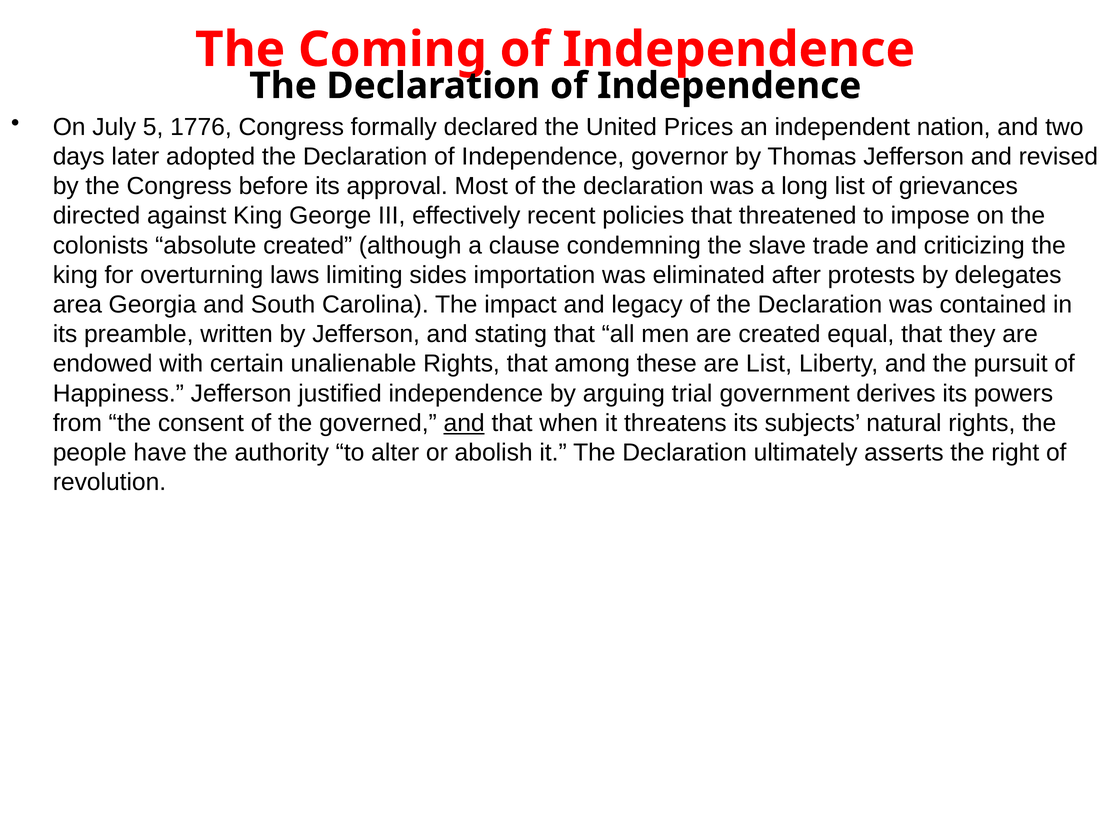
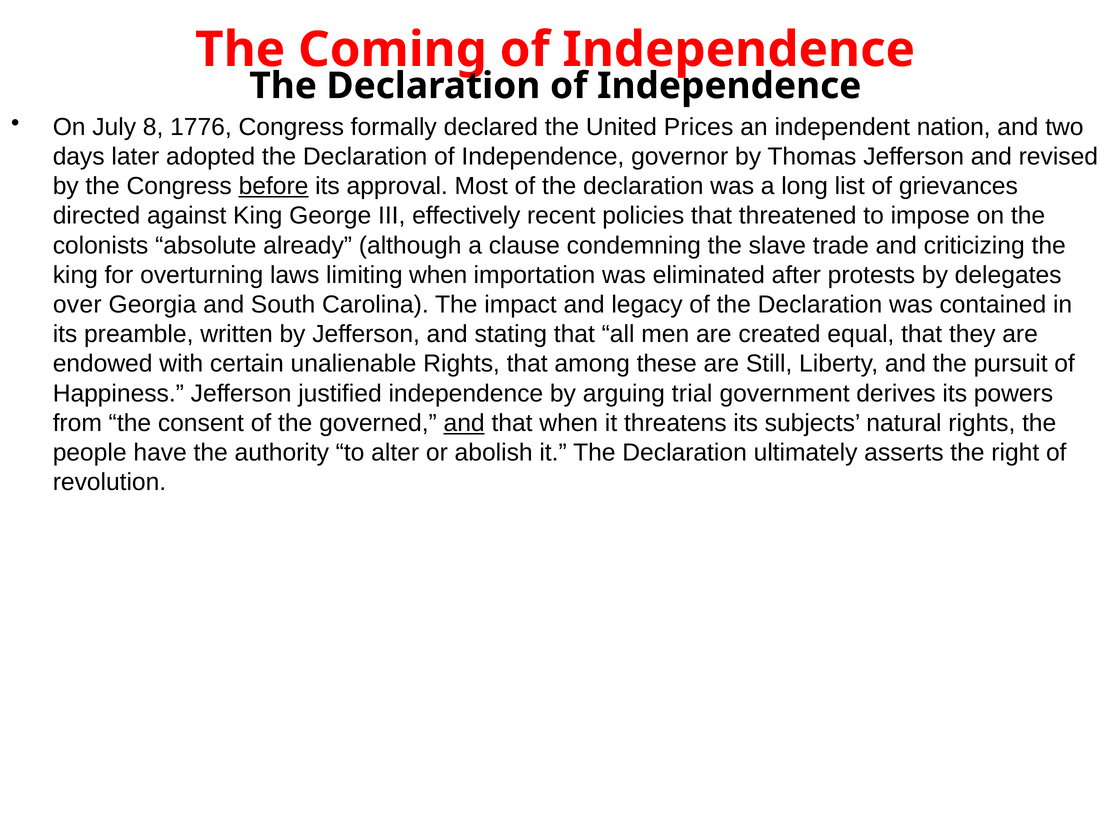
5: 5 -> 8
before underline: none -> present
absolute created: created -> already
limiting sides: sides -> when
area: area -> over
are List: List -> Still
